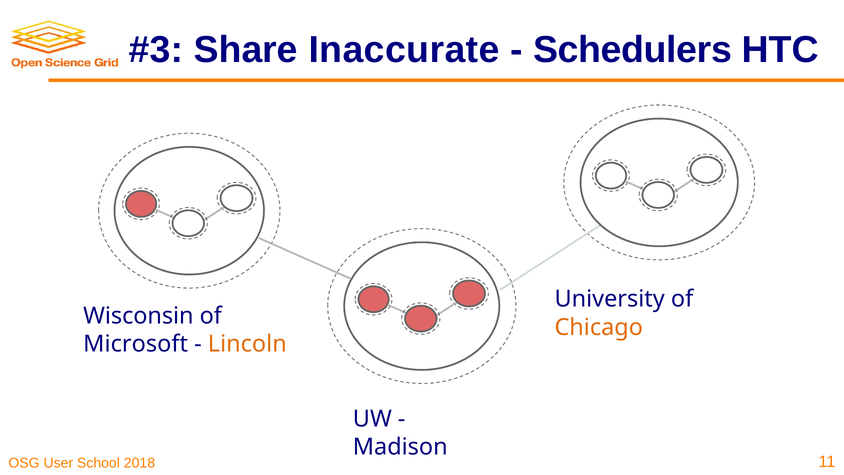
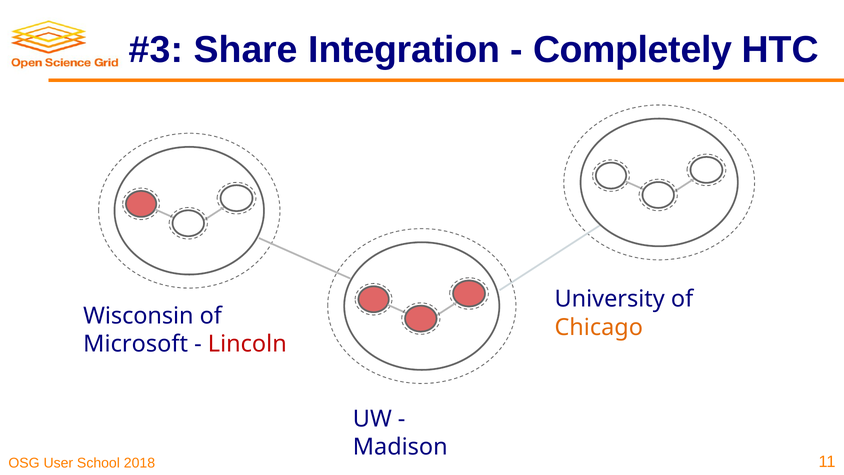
Inaccurate: Inaccurate -> Integration
Schedulers: Schedulers -> Completely
Lincoln colour: orange -> red
